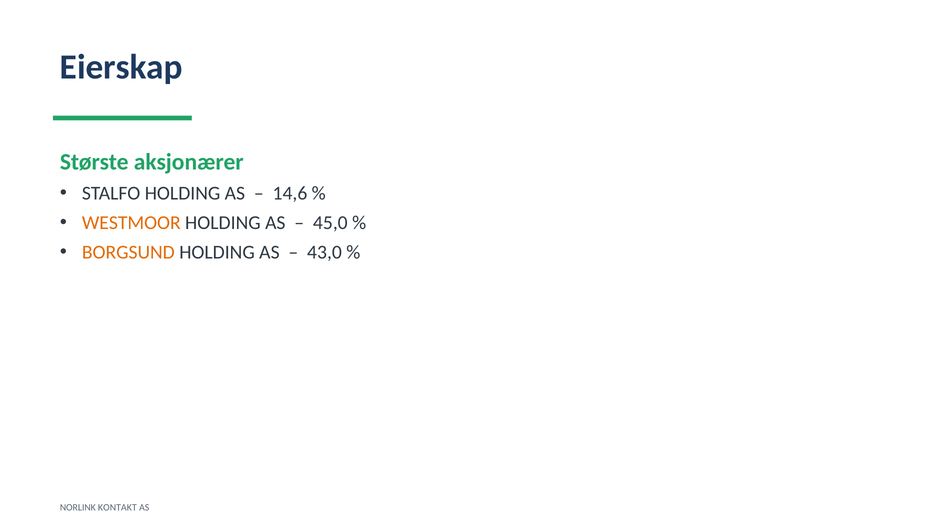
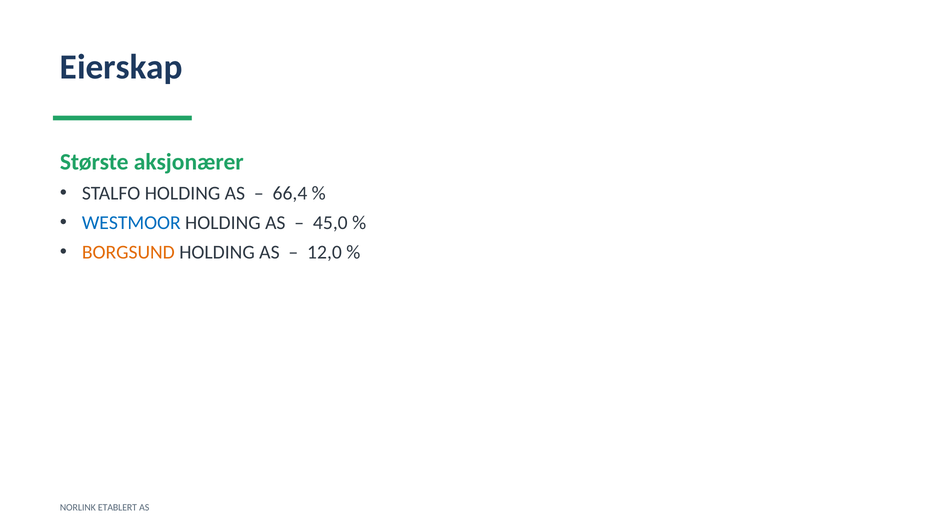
14,6: 14,6 -> 66,4
WESTMOOR colour: orange -> blue
43,0: 43,0 -> 12,0
KONTAKT: KONTAKT -> ETABLERT
